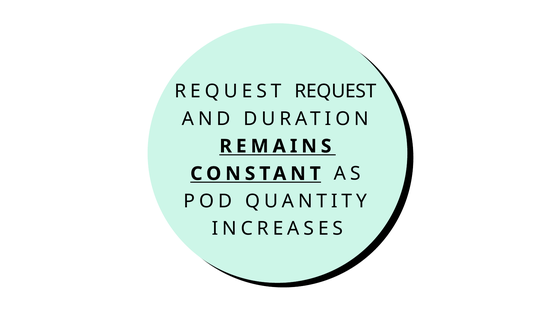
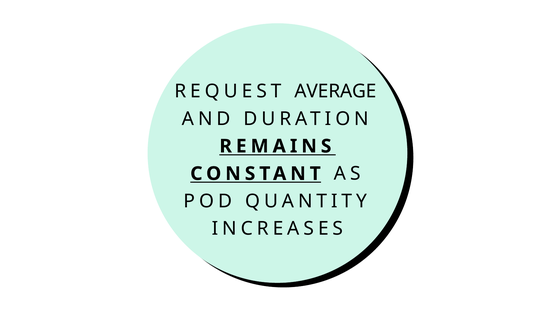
REQUEST REQUEST: REQUEST -> AVERAGE
